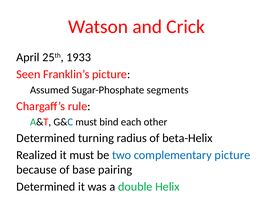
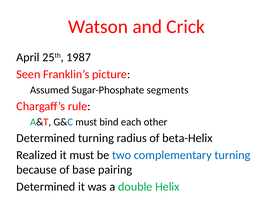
1933: 1933 -> 1987
complementary picture: picture -> turning
